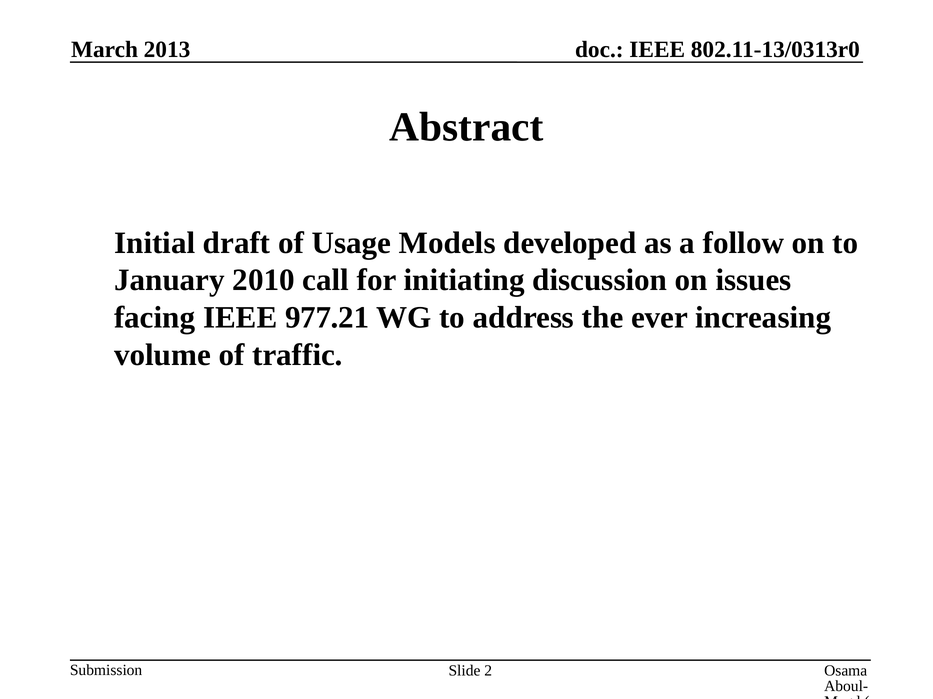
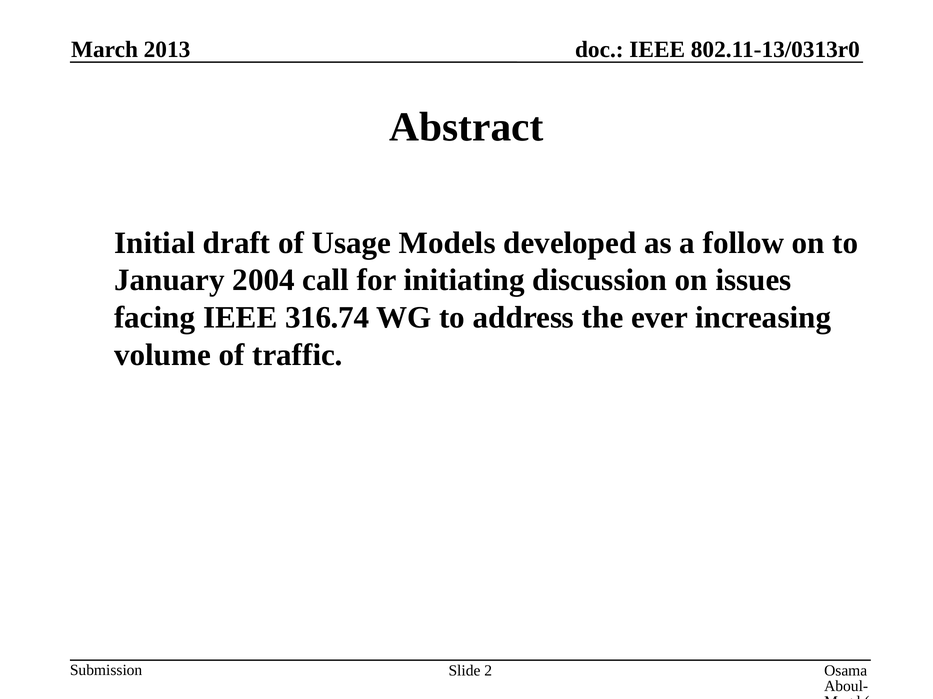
2010: 2010 -> 2004
977.21: 977.21 -> 316.74
